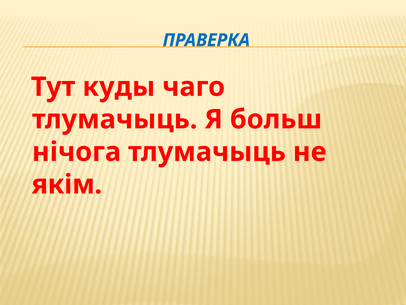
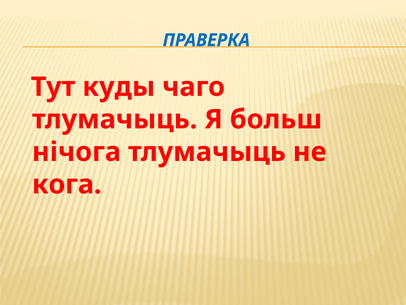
якім: якім -> кога
